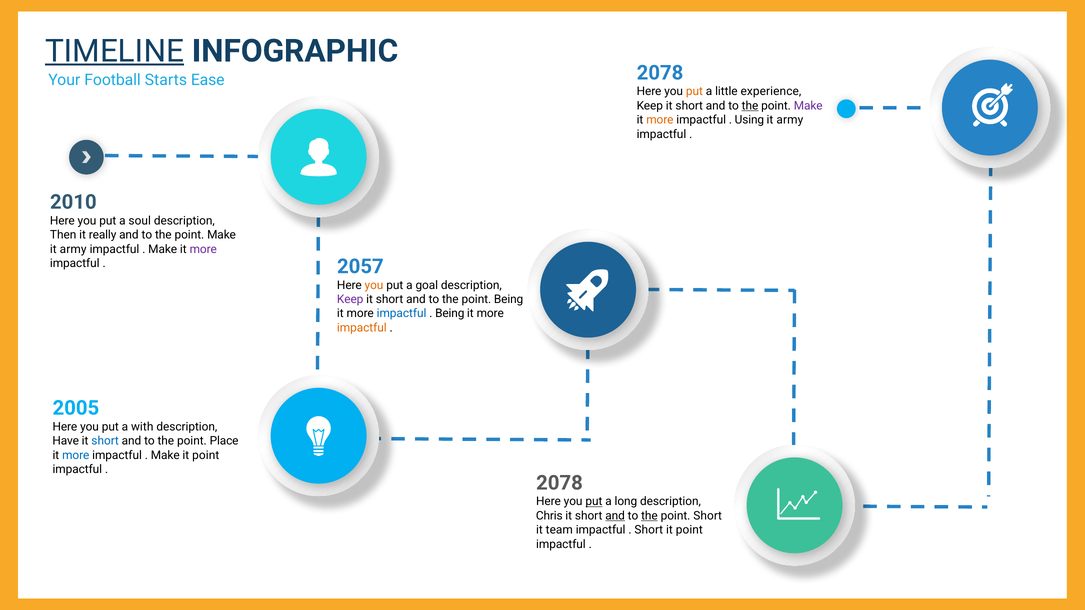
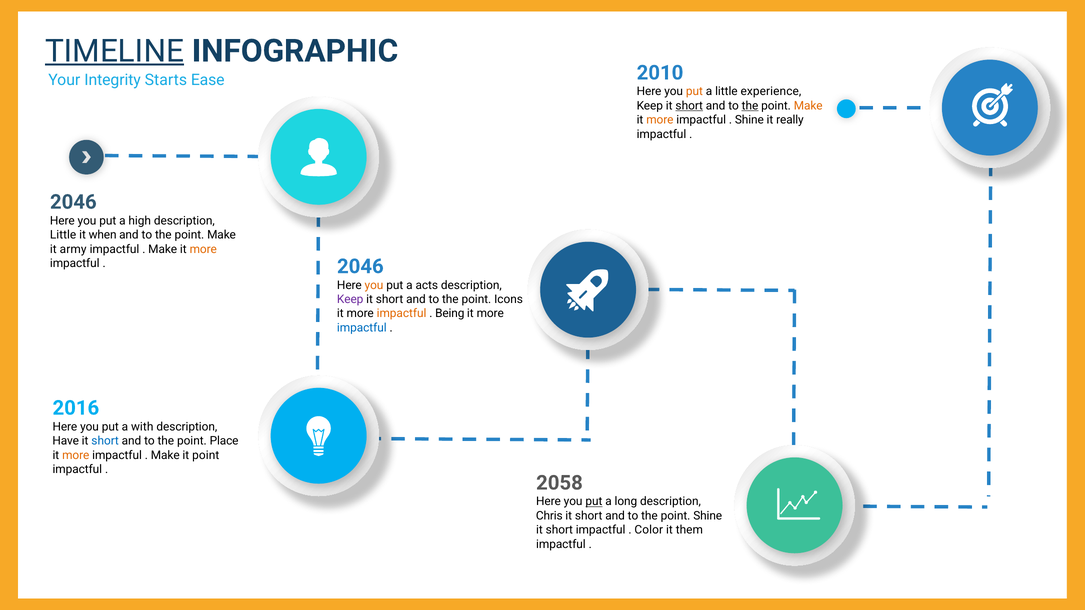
2078 at (660, 73): 2078 -> 2010
Football: Football -> Integrity
short at (689, 106) underline: none -> present
Make at (808, 106) colour: purple -> orange
Using at (749, 120): Using -> Shine
army at (790, 120): army -> really
2010 at (73, 202): 2010 -> 2046
soul: soul -> high
Then at (63, 235): Then -> Little
really: really -> when
more at (203, 249) colour: purple -> orange
2057 at (360, 267): 2057 -> 2046
goal: goal -> acts
point Being: Being -> Icons
impactful at (402, 314) colour: blue -> orange
impactful at (362, 328) colour: orange -> blue
2005: 2005 -> 2016
more at (76, 455) colour: blue -> orange
2078 at (559, 483): 2078 -> 2058
and at (615, 516) underline: present -> none
the at (649, 516) underline: present -> none
point Short: Short -> Shine
team at (559, 530): team -> short
Short at (649, 530): Short -> Color
point at (689, 530): point -> them
